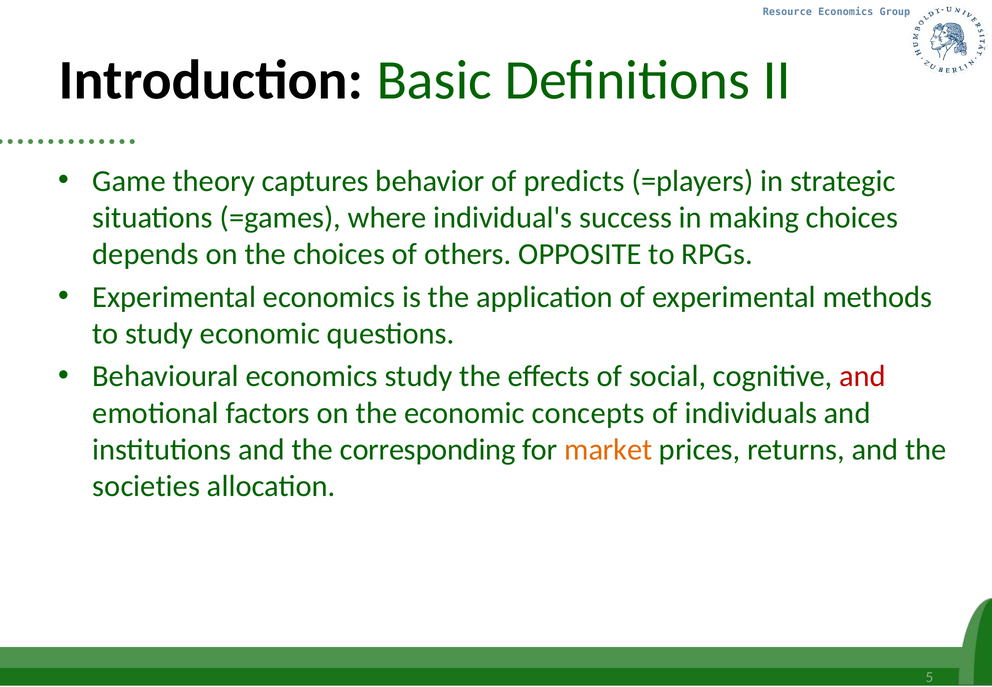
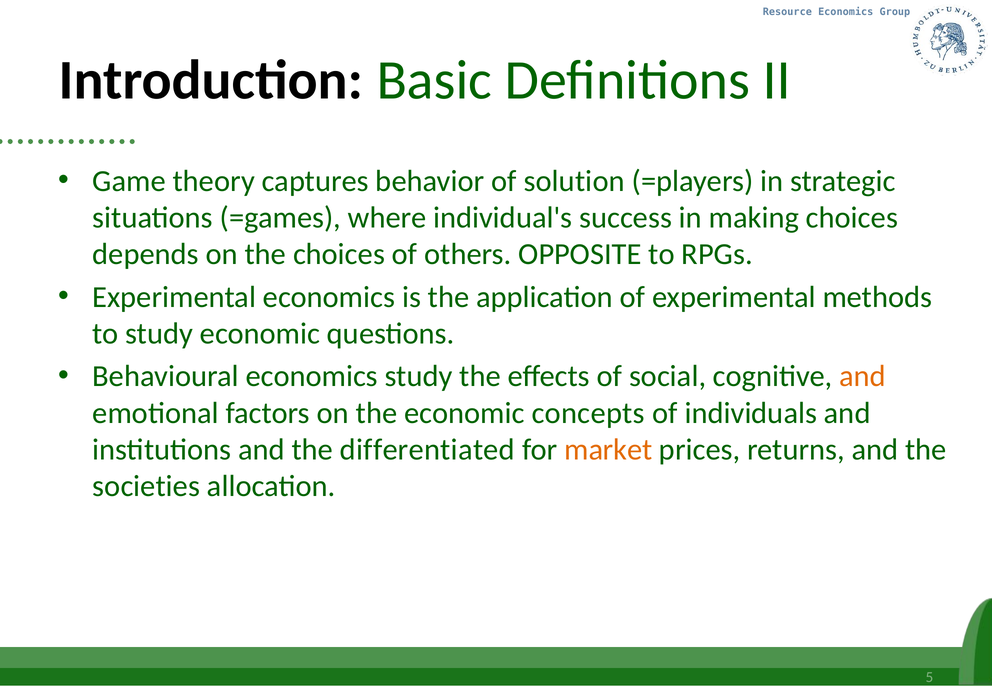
predicts: predicts -> solution
and at (863, 376) colour: red -> orange
corresponding: corresponding -> differentiated
